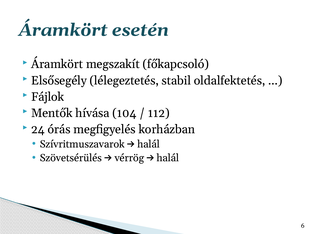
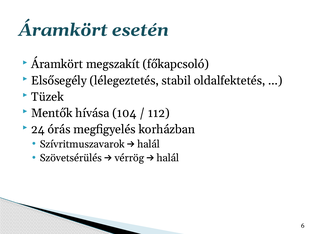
Fájlok: Fájlok -> Tüzek
